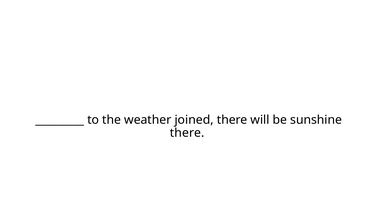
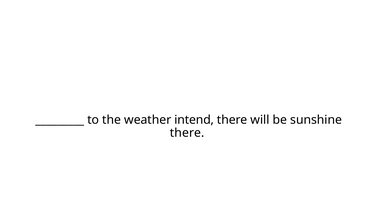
joined: joined -> intend
